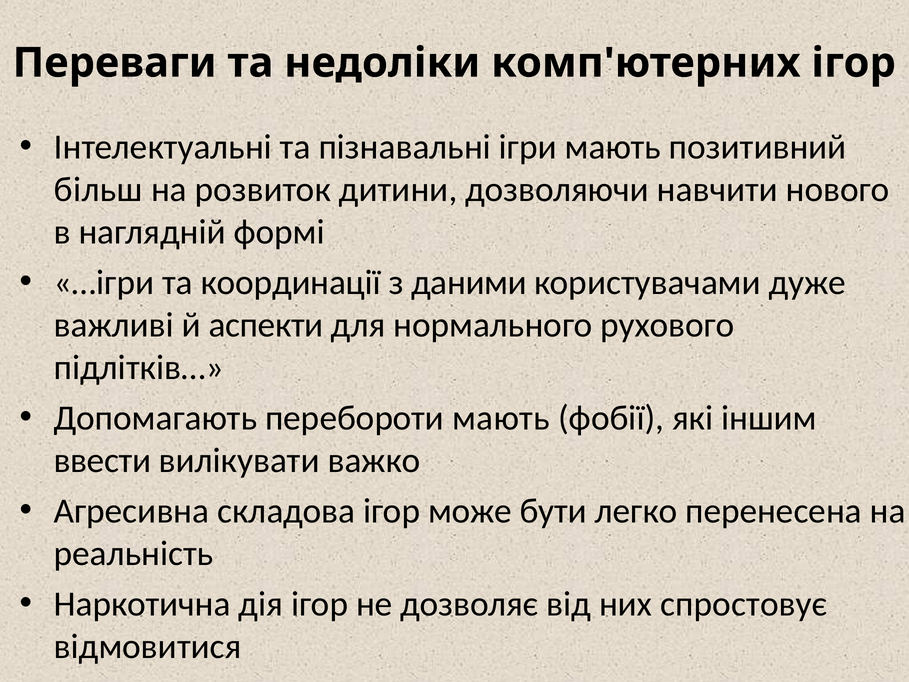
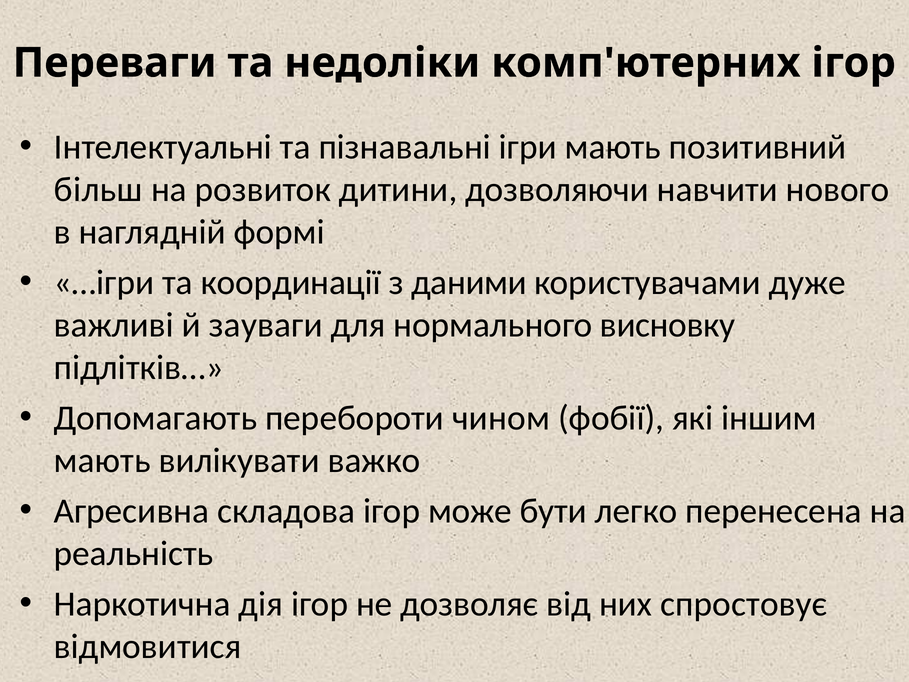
аспекти: аспекти -> зауваги
рухового: рухового -> висновку
перебороти мають: мають -> чином
ввести at (103, 460): ввести -> мають
